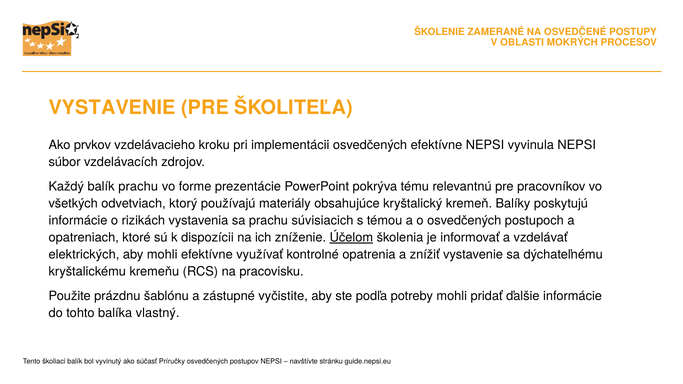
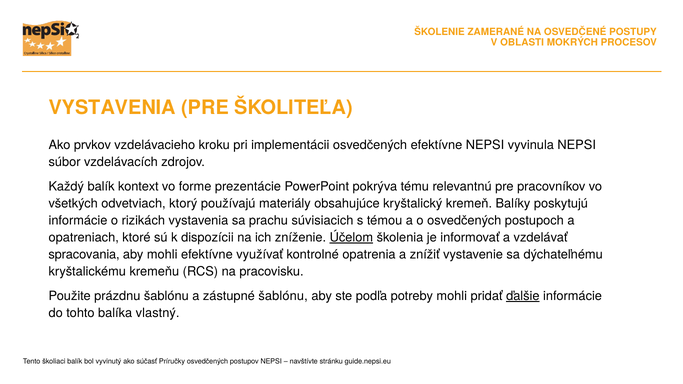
VYSTAVENIE at (112, 108): VYSTAVENIE -> VYSTAVENIA
balík prachu: prachu -> kontext
elektrických: elektrických -> spracovania
zástupné vyčistite: vyčistite -> šablónu
ďalšie underline: none -> present
